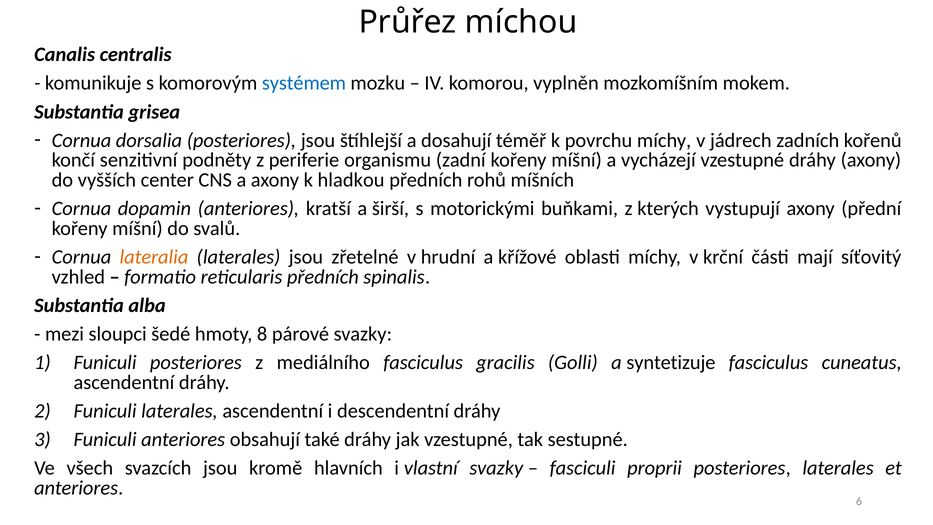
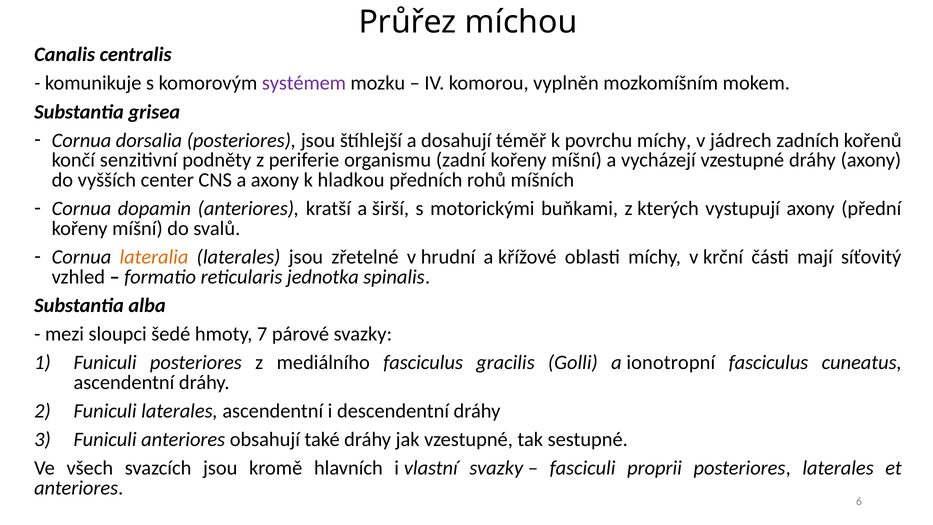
systémem colour: blue -> purple
reticularis předních: předních -> jednotka
8: 8 -> 7
syntetizuje: syntetizuje -> ionotropní
